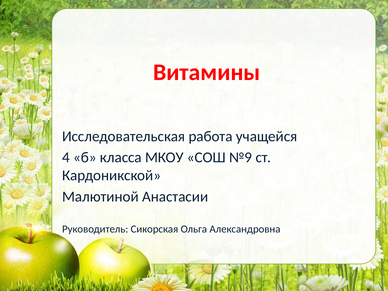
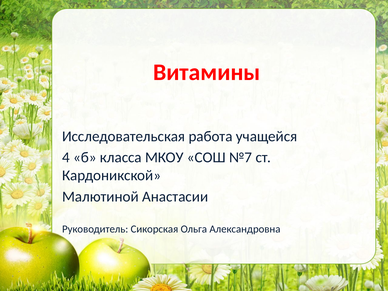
№9: №9 -> №7
